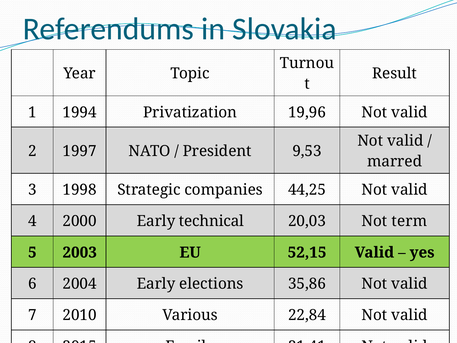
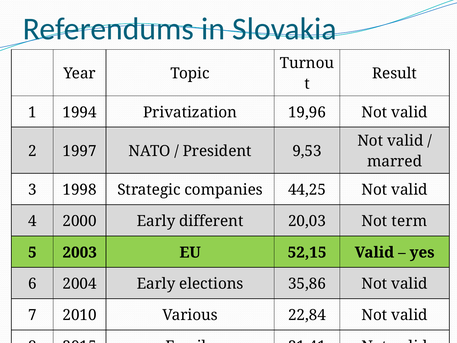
technical: technical -> different
